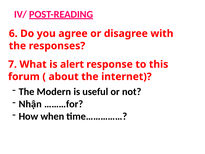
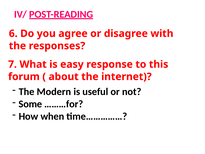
alert: alert -> easy
Nhận: Nhận -> Some
